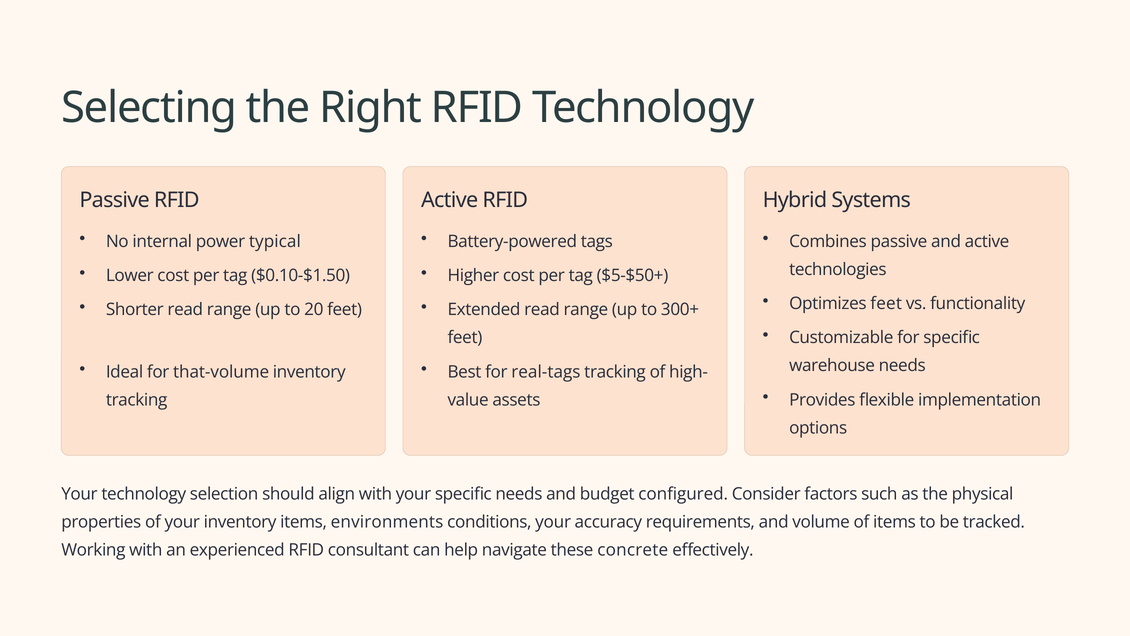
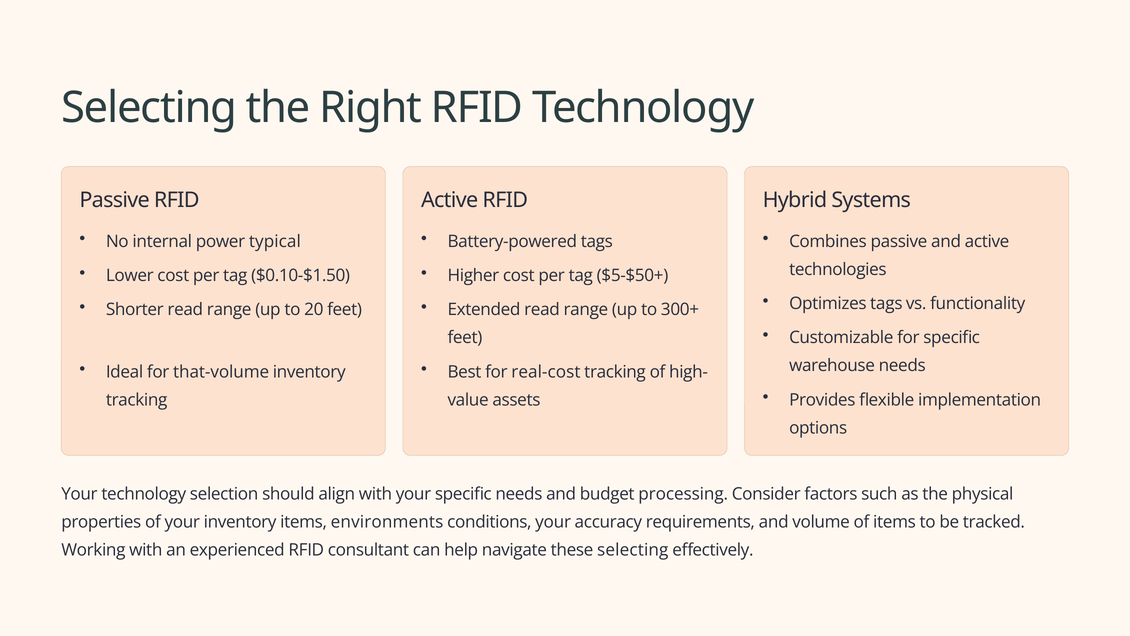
Optimizes feet: feet -> tags
real-tags: real-tags -> real-cost
configured: configured -> processing
these concrete: concrete -> selecting
